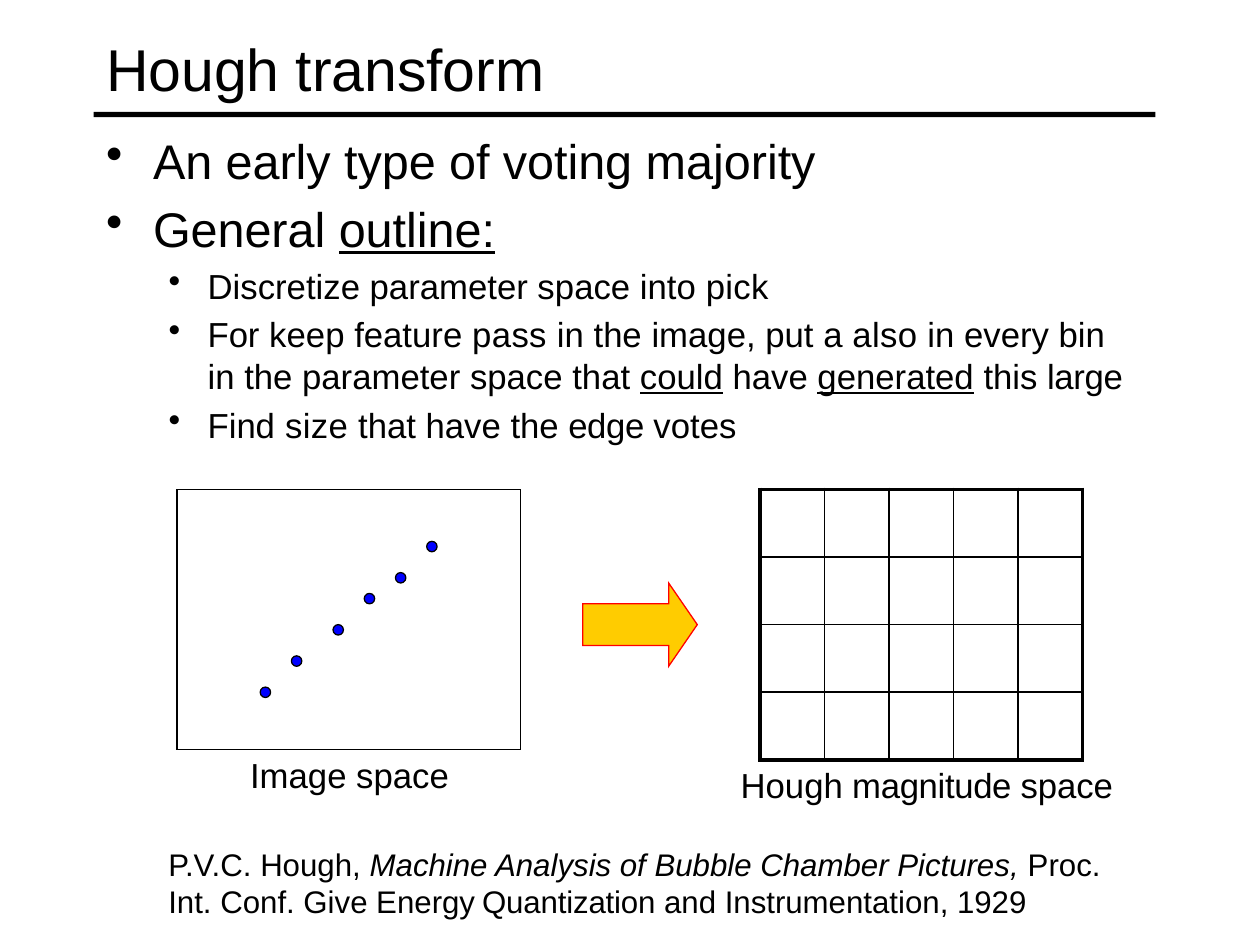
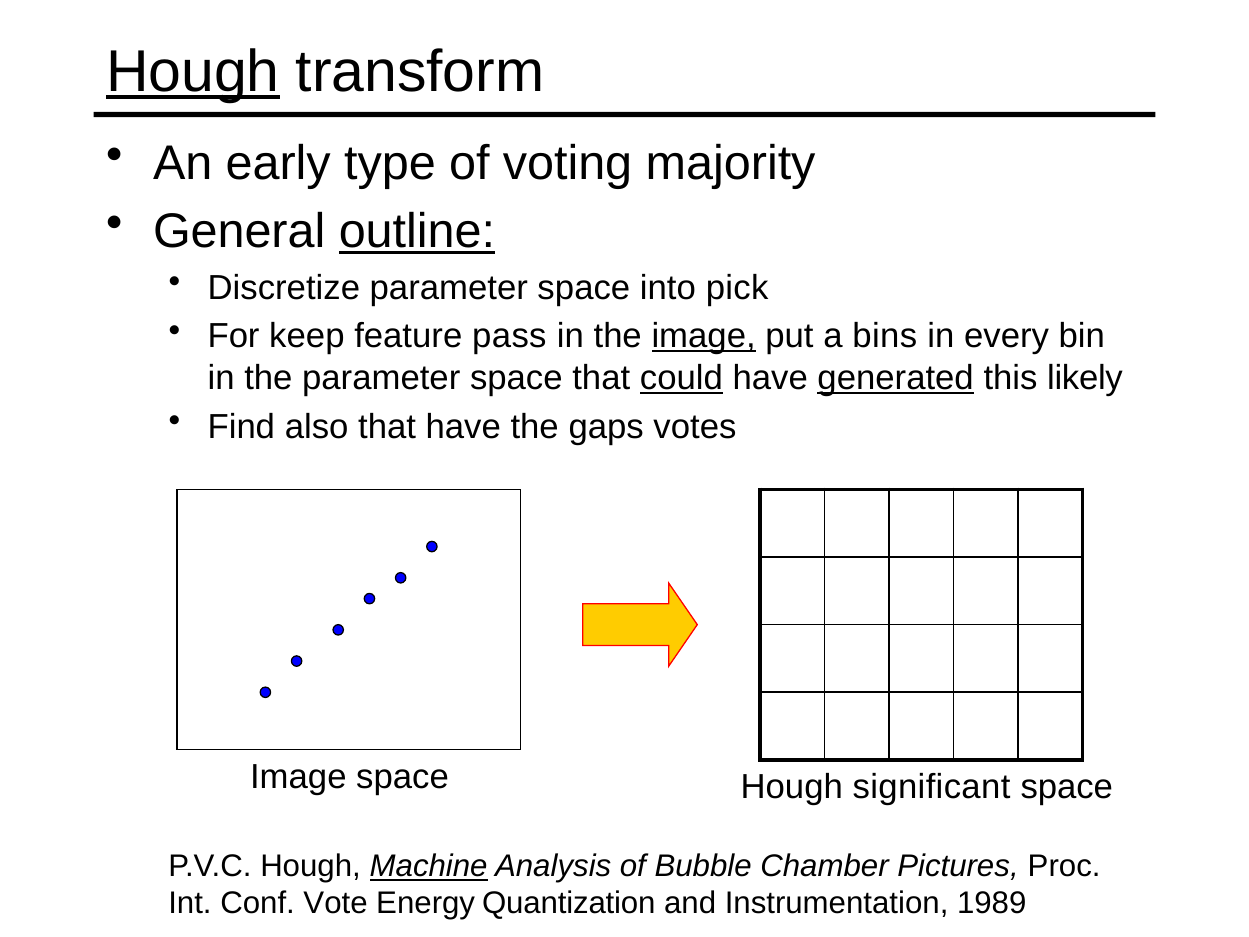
Hough at (193, 72) underline: none -> present
image at (704, 336) underline: none -> present
also: also -> bins
large: large -> likely
size: size -> also
edge: edge -> gaps
magnitude: magnitude -> significant
Machine underline: none -> present
Give: Give -> Vote
1929: 1929 -> 1989
